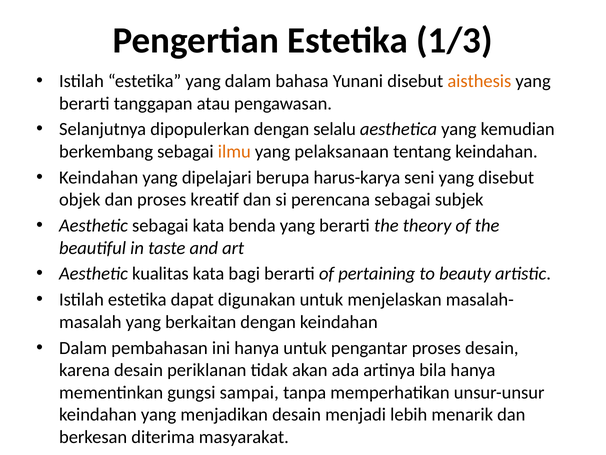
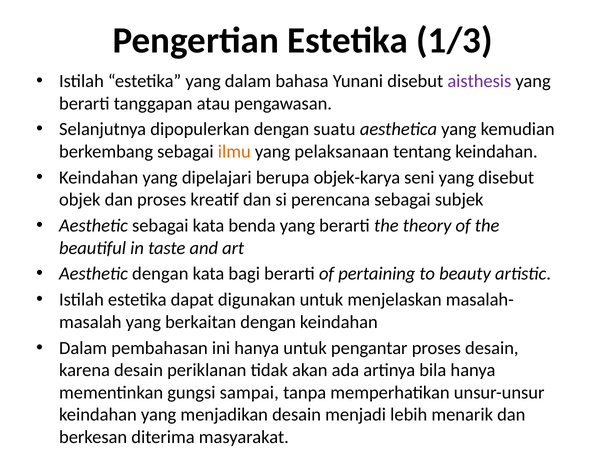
aisthesis colour: orange -> purple
selalu: selalu -> suatu
harus-karya: harus-karya -> objek-karya
Aesthetic kualitas: kualitas -> dengan
